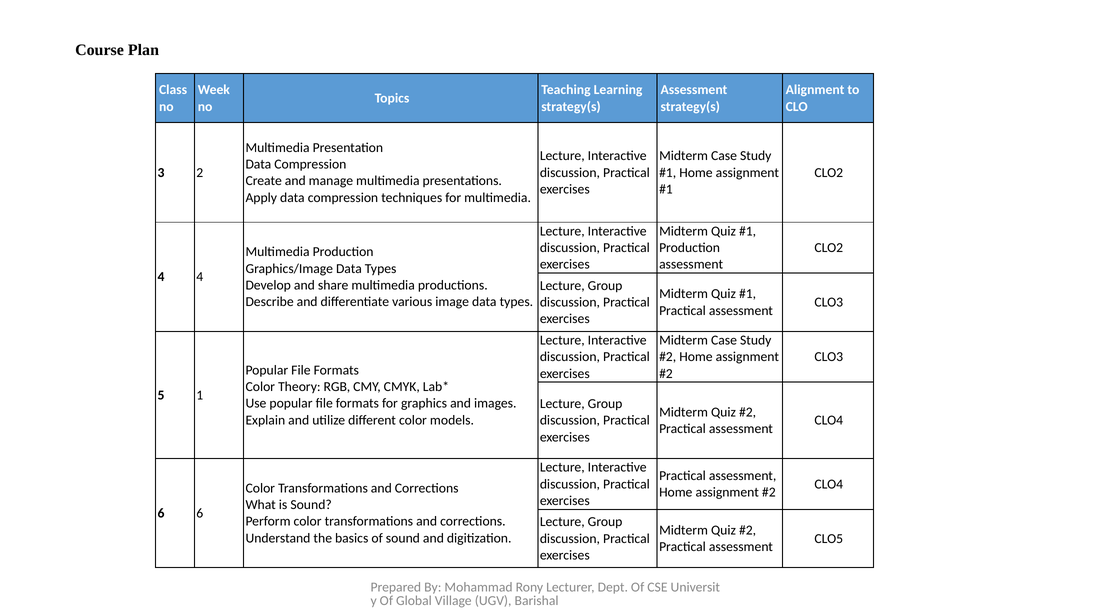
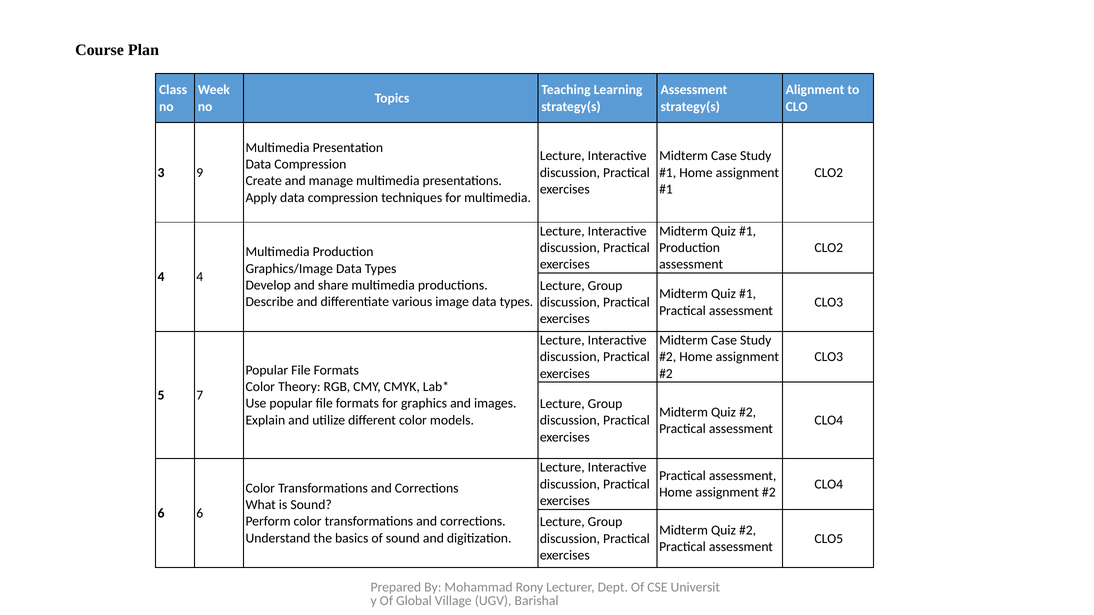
2: 2 -> 9
1: 1 -> 7
